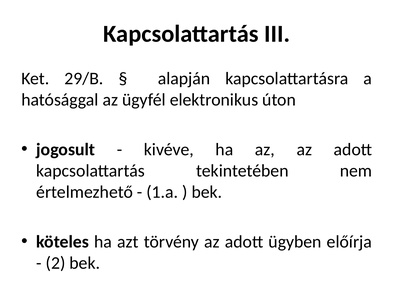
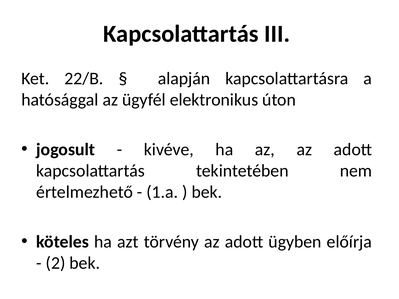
29/B: 29/B -> 22/B
